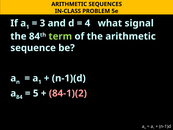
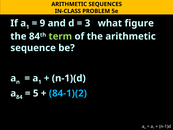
3: 3 -> 9
4: 4 -> 3
signal: signal -> figure
84-1)(2 colour: pink -> light blue
